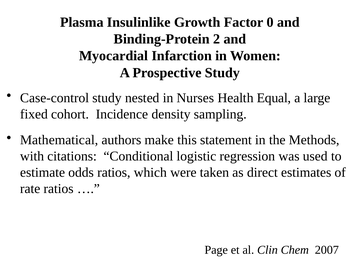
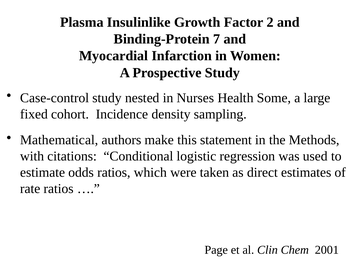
0: 0 -> 2
2: 2 -> 7
Equal: Equal -> Some
2007: 2007 -> 2001
